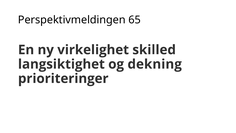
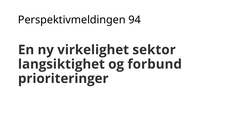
65: 65 -> 94
skilled: skilled -> sektor
dekning: dekning -> forbund
